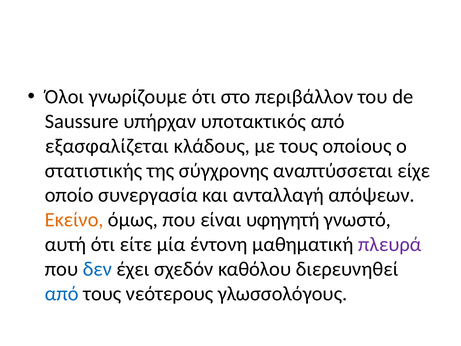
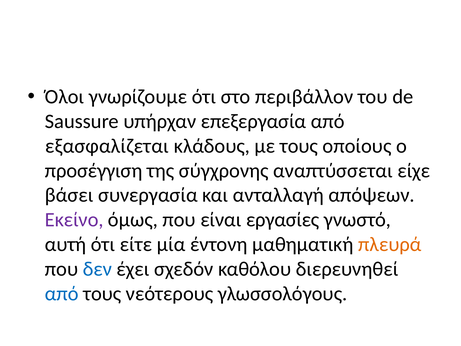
υποτακτικός: υποτακτικός -> επεξεργασία
στατιστικής: στατιστικής -> προσέγγιση
οποίο: οποίο -> βάσει
Εκείνο colour: orange -> purple
υφηγητή: υφηγητή -> εργασίες
πλευρά colour: purple -> orange
